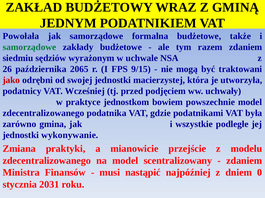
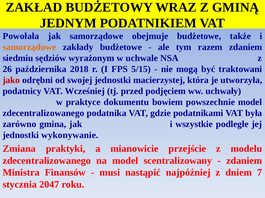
formalna: formalna -> obejmuje
samorządowe at (29, 47) colour: green -> orange
2065: 2065 -> 2018
9/15: 9/15 -> 5/15
jednostkom: jednostkom -> dokumentu
0: 0 -> 7
2031: 2031 -> 2047
